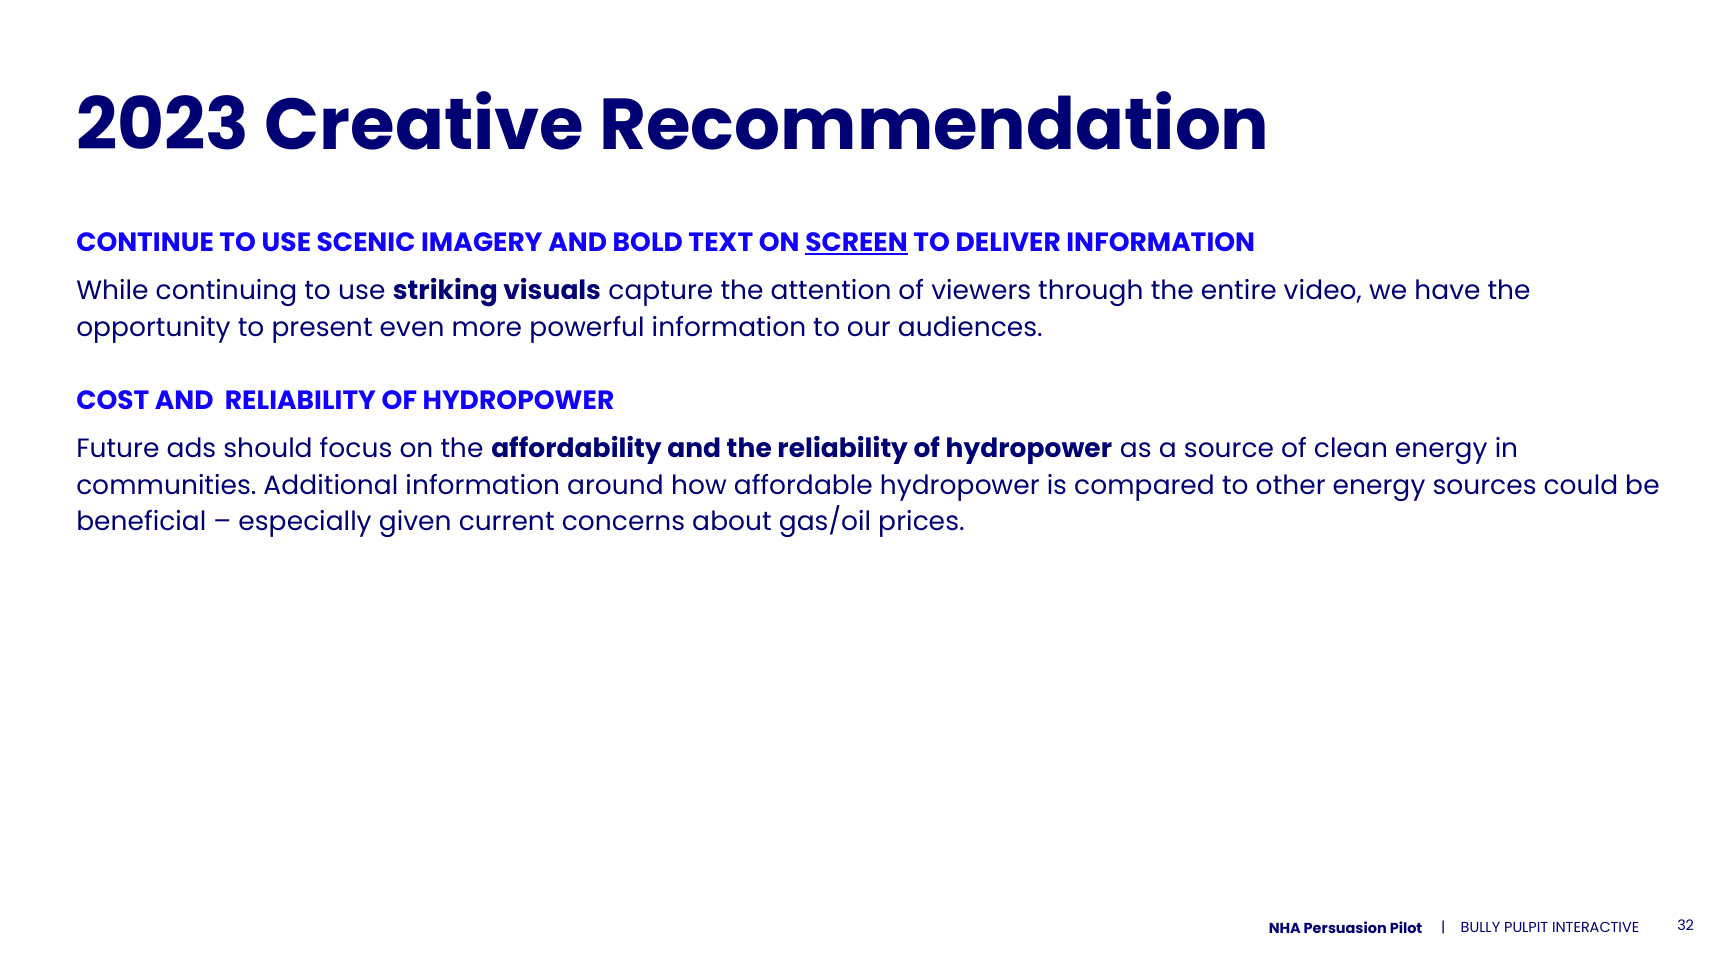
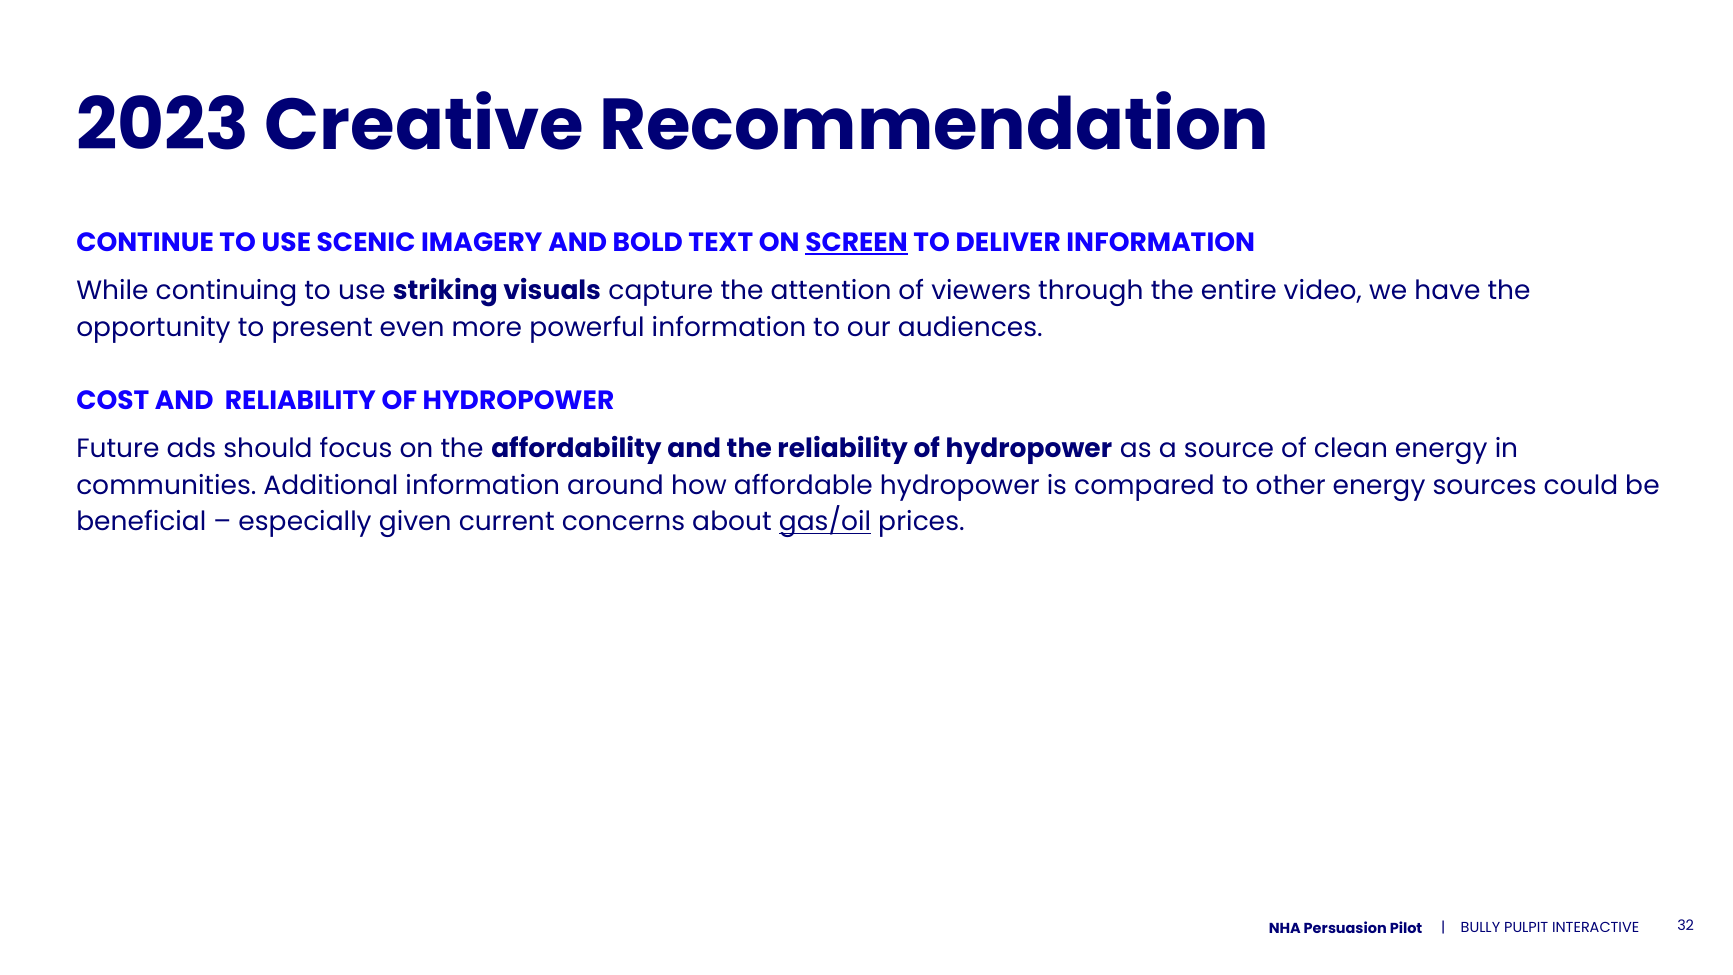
gas/oil underline: none -> present
